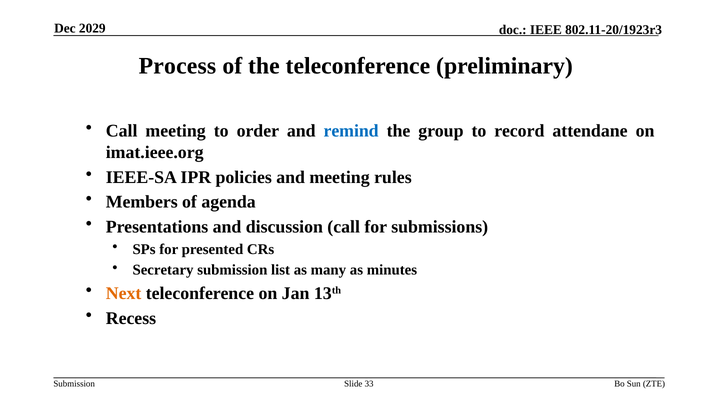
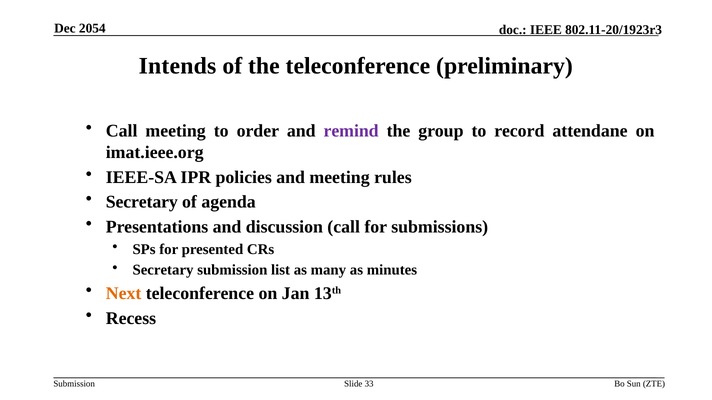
2029: 2029 -> 2054
Process: Process -> Intends
remind colour: blue -> purple
Members at (142, 202): Members -> Secretary
